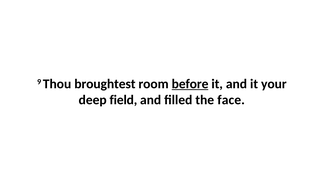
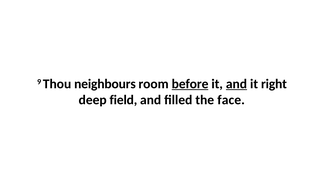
broughtest: broughtest -> neighbours
and at (236, 84) underline: none -> present
your: your -> right
